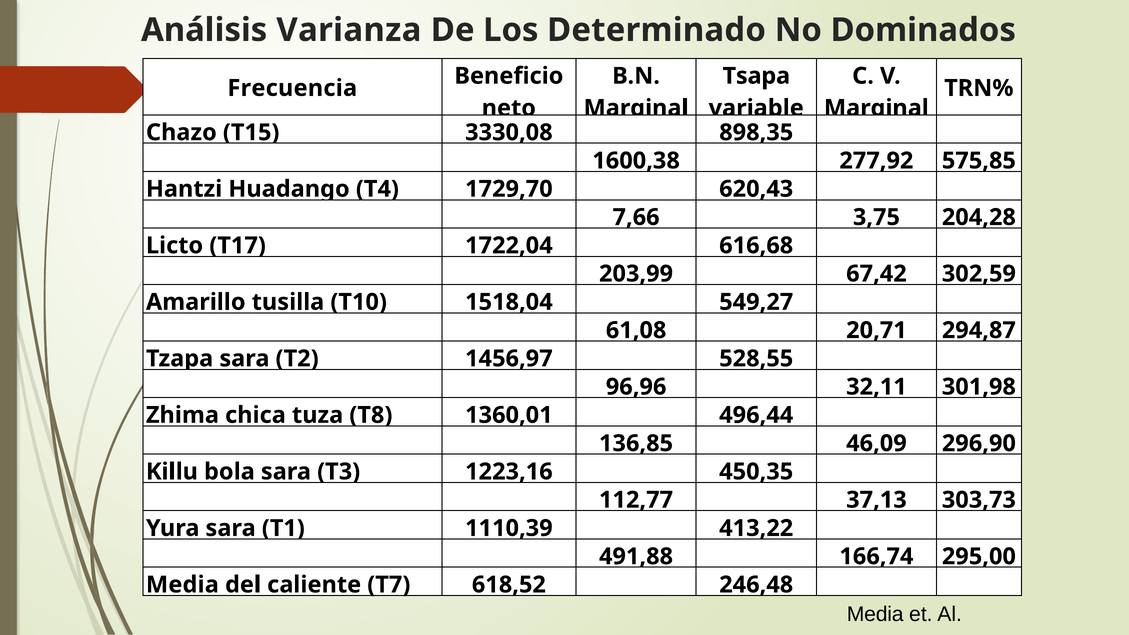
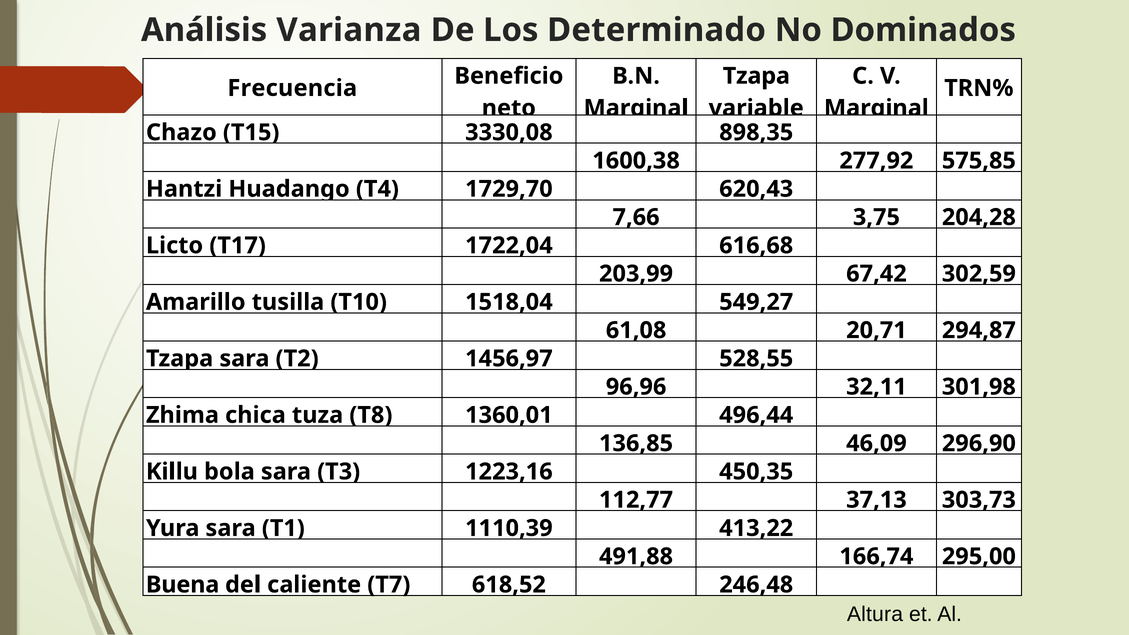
Tsapa at (756, 76): Tsapa -> Tzapa
Media at (182, 585): Media -> Buena
Media at (875, 614): Media -> Altura
